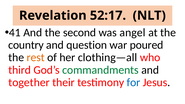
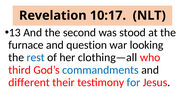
52:17: 52:17 -> 10:17
41: 41 -> 13
angel: angel -> stood
country: country -> furnace
poured: poured -> looking
rest colour: orange -> blue
commandments colour: green -> blue
together: together -> different
